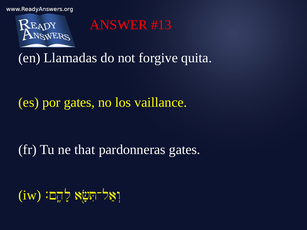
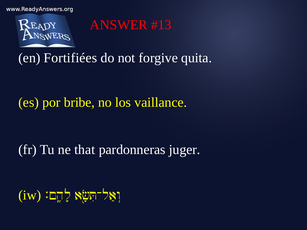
Llamadas: Llamadas -> Fortifiées
por gates: gates -> bribe
pardonneras gates: gates -> juger
